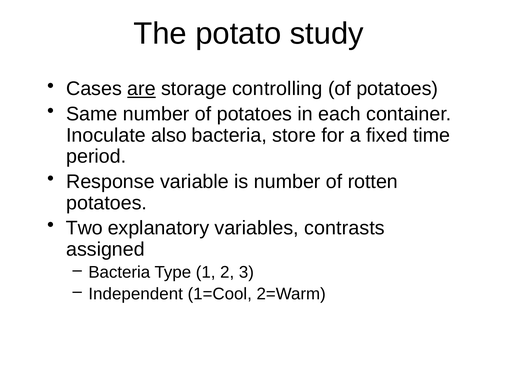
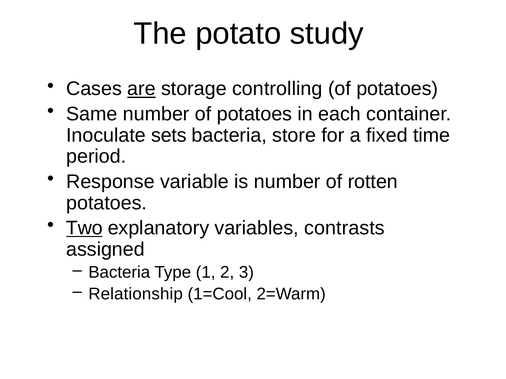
also: also -> sets
Two underline: none -> present
Independent: Independent -> Relationship
